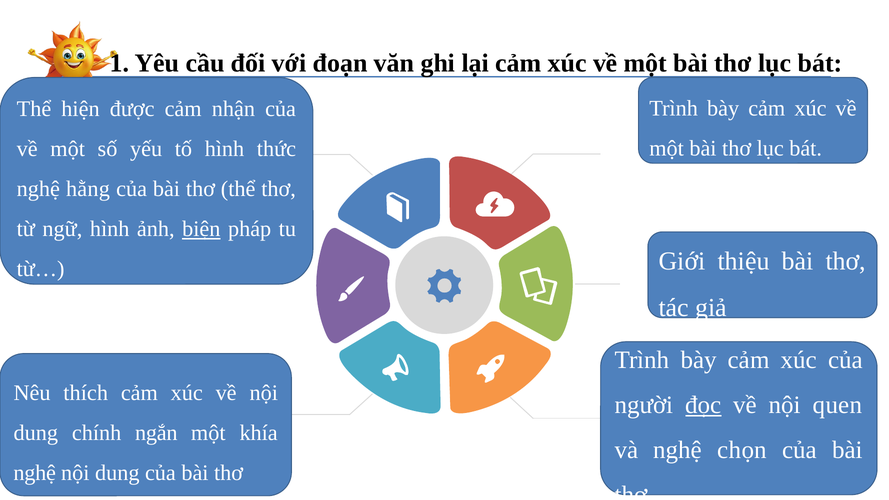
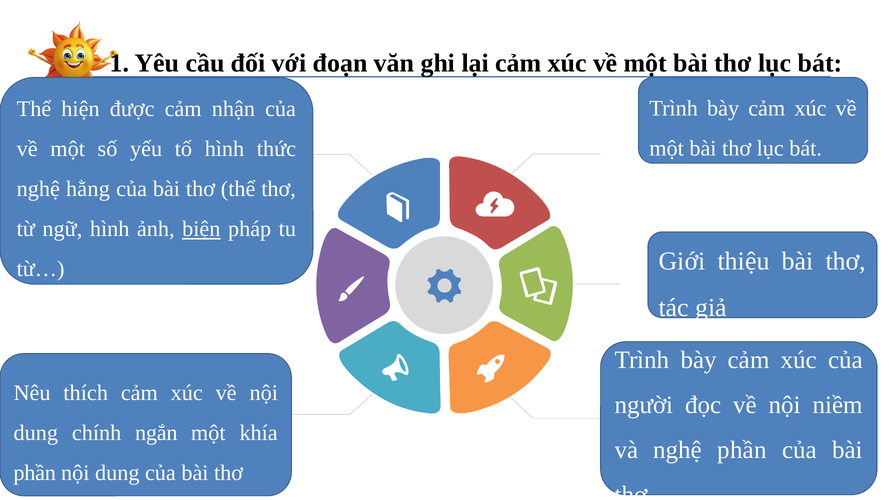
đọc underline: present -> none
quen: quen -> niềm
nghệ chọn: chọn -> phần
nghệ at (35, 473): nghệ -> phần
